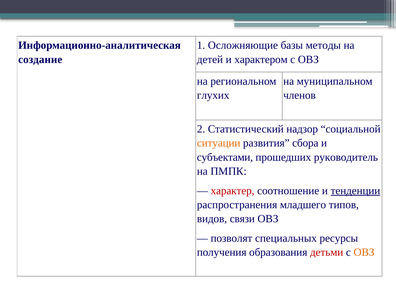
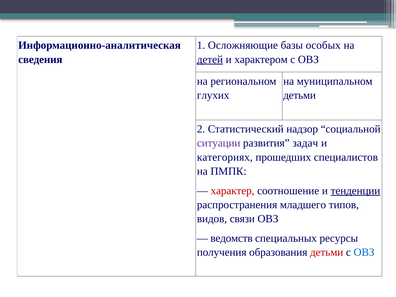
методы: методы -> особых
создание: создание -> сведения
детей underline: none -> present
членов at (299, 95): членов -> детьми
ситуации colour: orange -> purple
сбора: сбора -> задач
субъектами: субъектами -> категориях
руководитель: руководитель -> специалистов
позволят: позволят -> ведомств
ОВЗ at (364, 252) colour: orange -> blue
